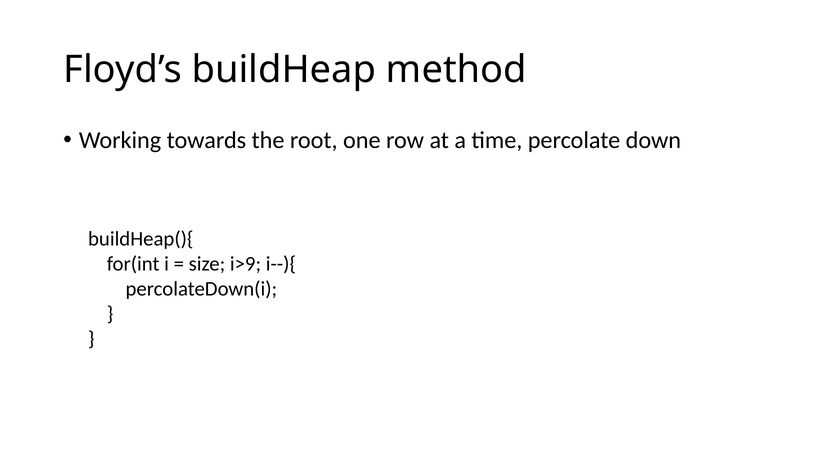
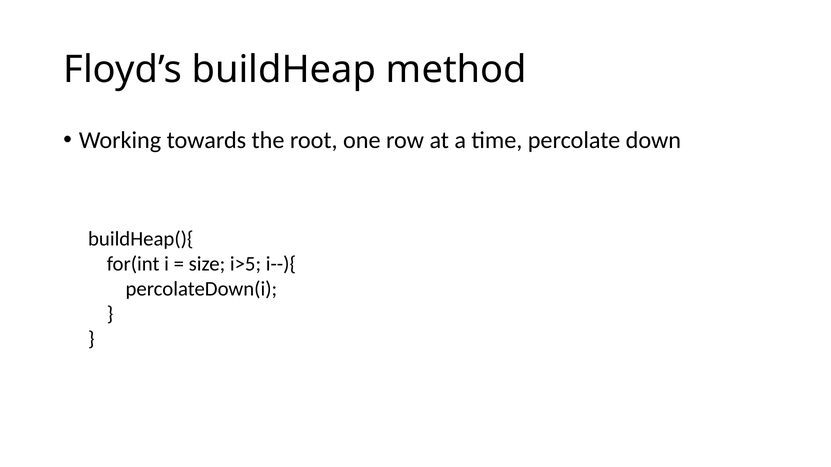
i>9: i>9 -> i>5
